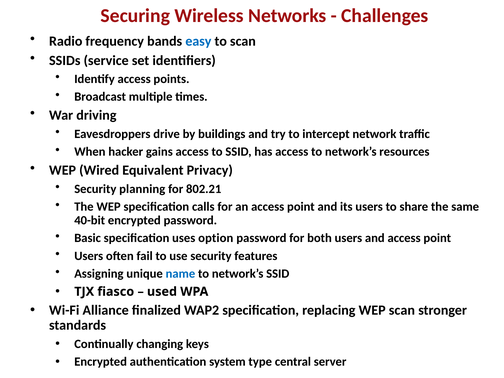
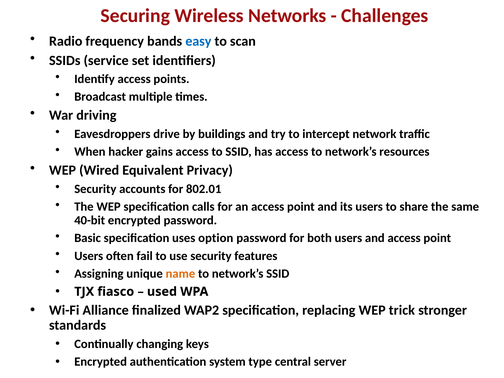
planning: planning -> accounts
802.21: 802.21 -> 802.01
name colour: blue -> orange
WEP scan: scan -> trick
